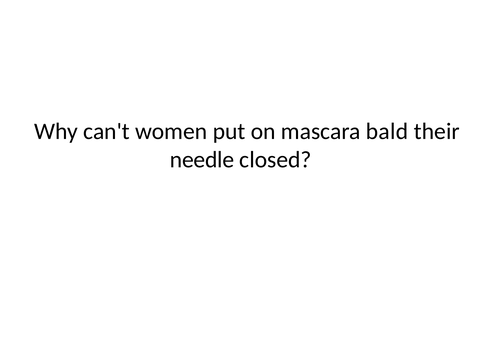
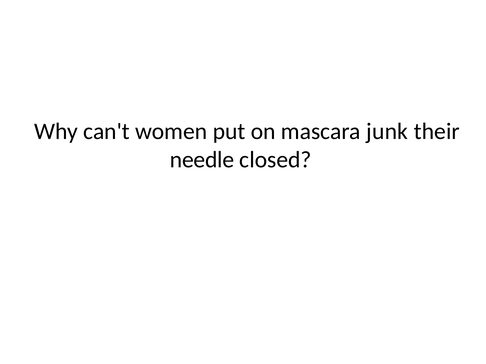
bald: bald -> junk
